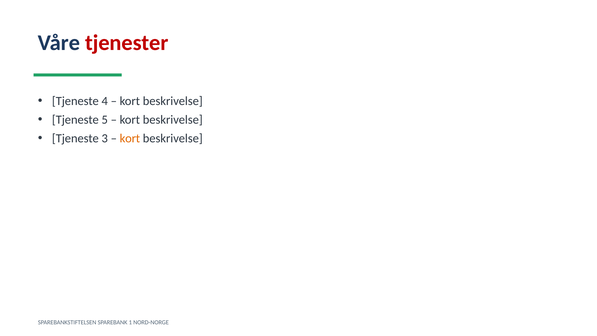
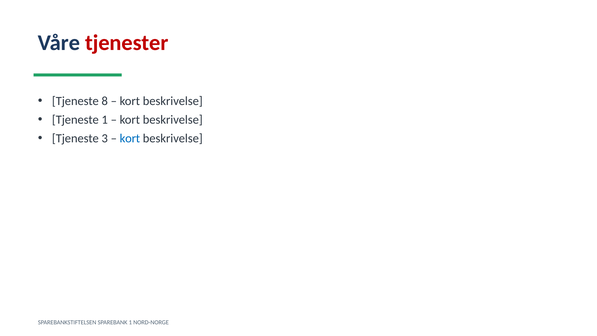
4: 4 -> 8
Tjeneste 5: 5 -> 1
kort at (130, 138) colour: orange -> blue
